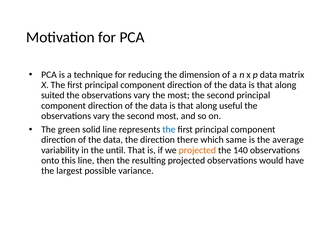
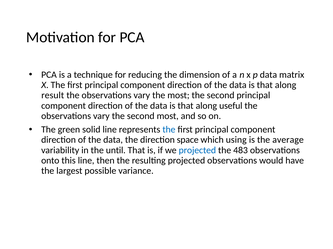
suited: suited -> result
there: there -> space
same: same -> using
projected at (197, 151) colour: orange -> blue
140: 140 -> 483
